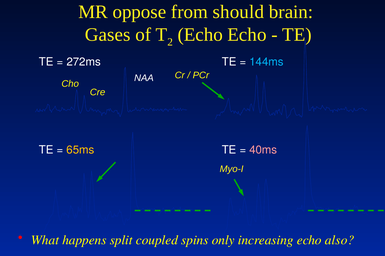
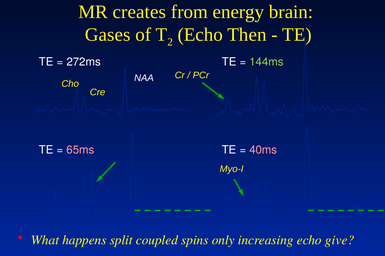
oppose: oppose -> creates
should: should -> energy
Echo Echo: Echo -> Then
144ms colour: light blue -> light green
65ms colour: yellow -> pink
also: also -> give
